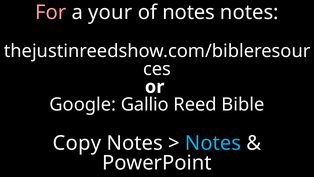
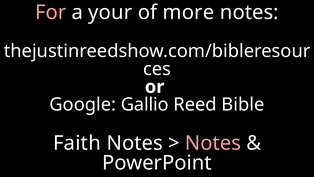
of notes: notes -> more
Copy: Copy -> Faith
Notes at (213, 143) colour: light blue -> pink
